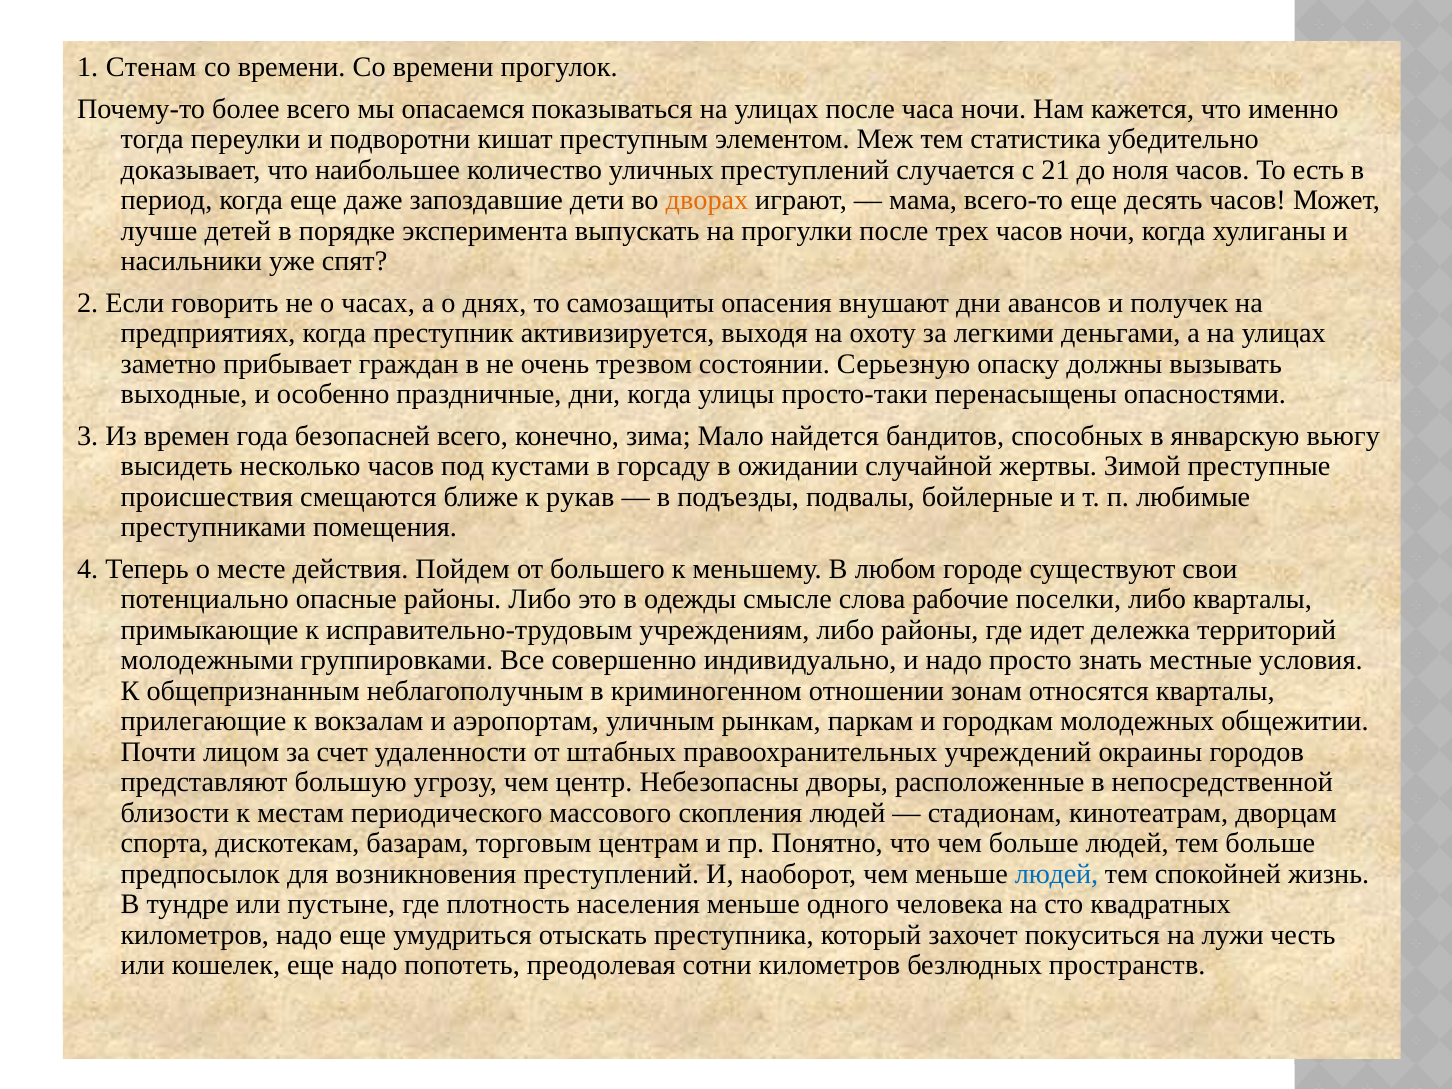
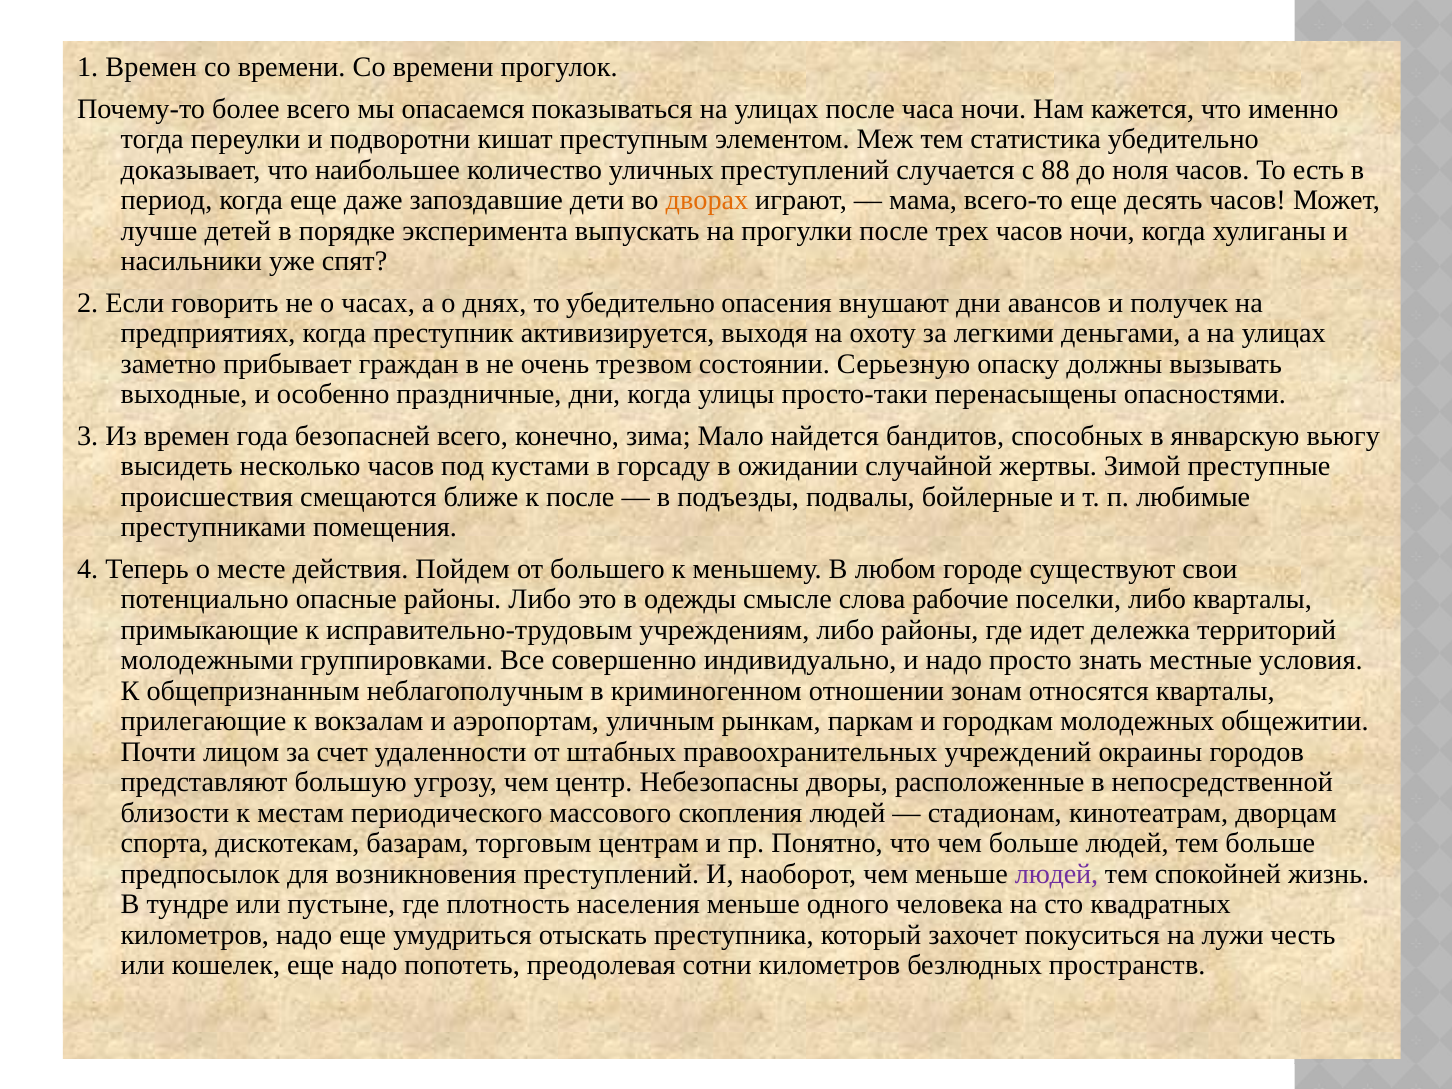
1 Стенам: Стенам -> Времен
21: 21 -> 88
то самозащиты: самозащиты -> убедительно
к рукав: рукав -> после
людей at (1057, 874) colour: blue -> purple
